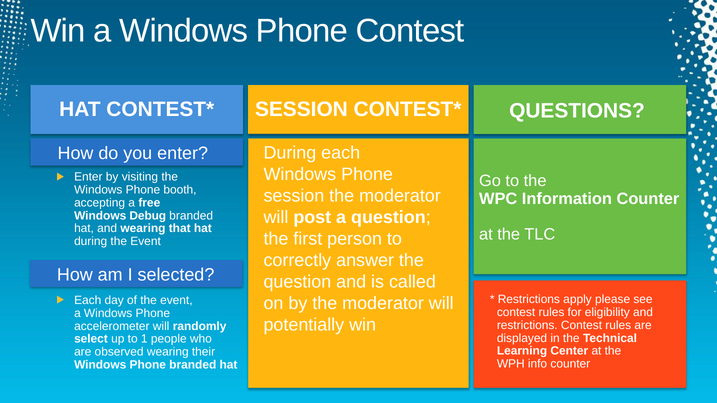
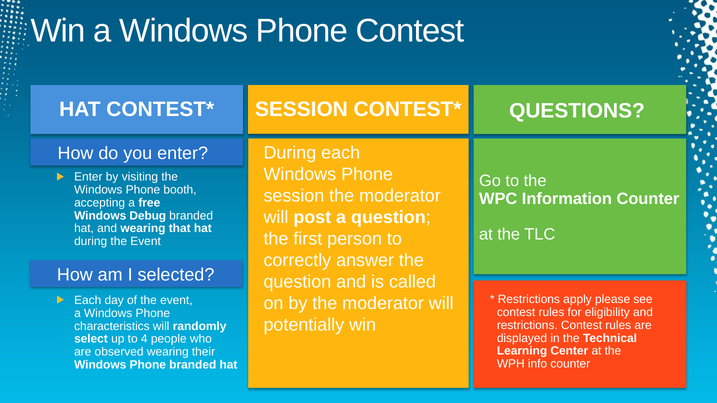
accelerometer: accelerometer -> characteristics
1: 1 -> 4
